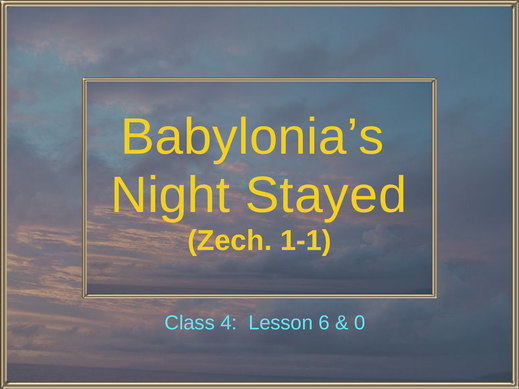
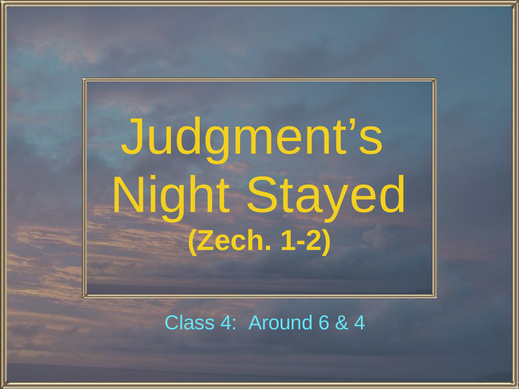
Babylonia’s: Babylonia’s -> Judgment’s
1-1: 1-1 -> 1-2
Lesson: Lesson -> Around
0 at (360, 323): 0 -> 4
